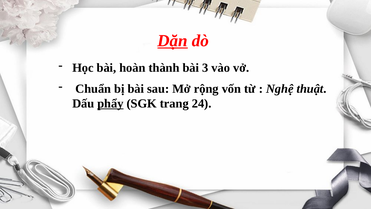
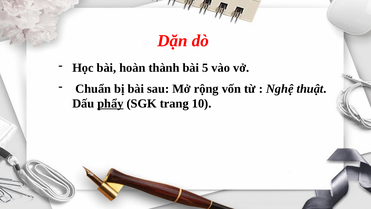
Dặn underline: present -> none
3: 3 -> 5
24: 24 -> 10
